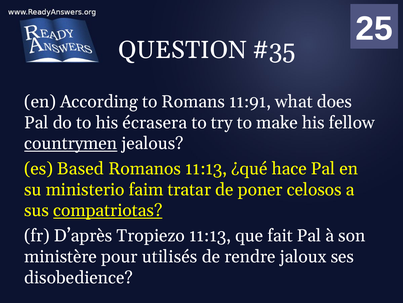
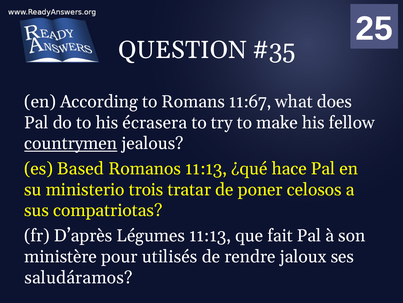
11:91: 11:91 -> 11:67
faim: faim -> trois
compatriotas underline: present -> none
Tropiezo: Tropiezo -> Légumes
disobedience: disobedience -> saludáramos
